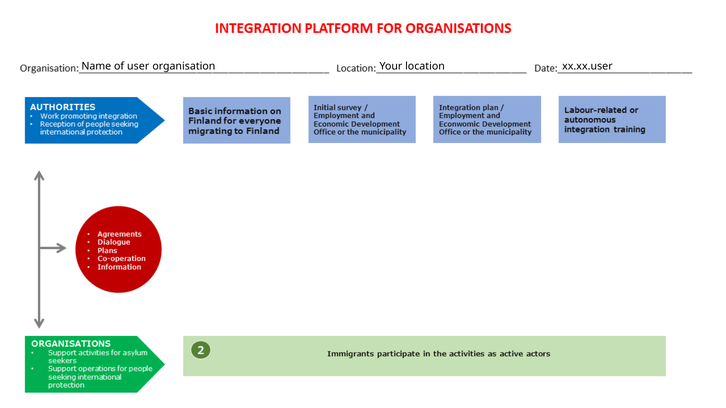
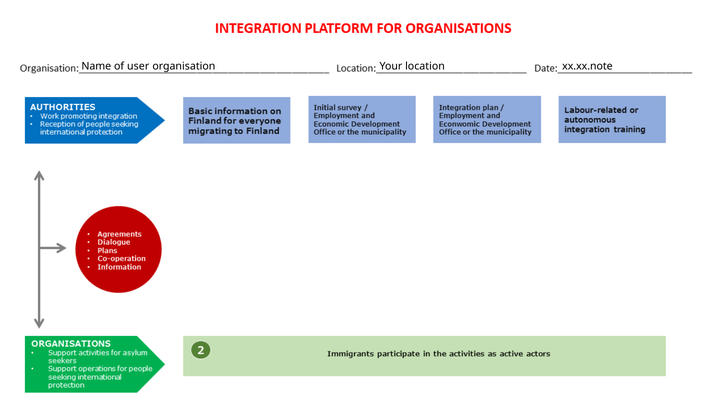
xx.xx.user: xx.xx.user -> xx.xx.note
